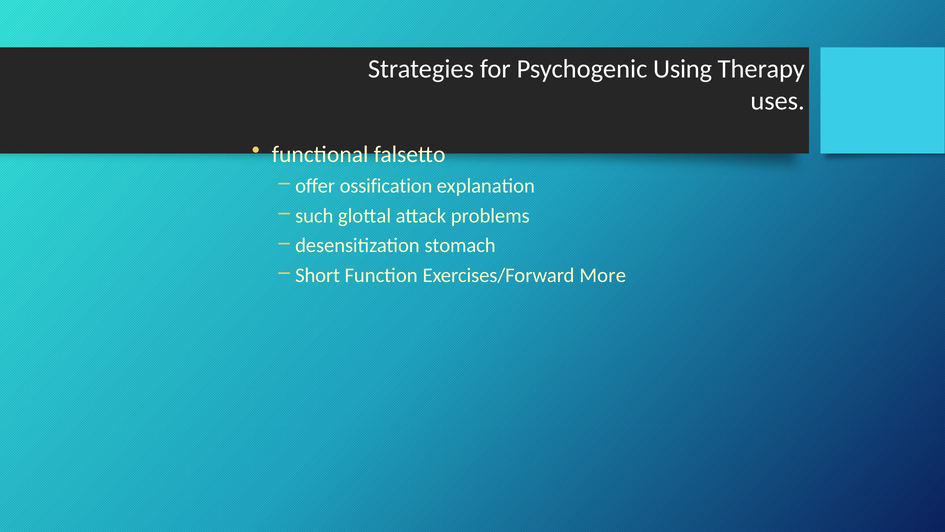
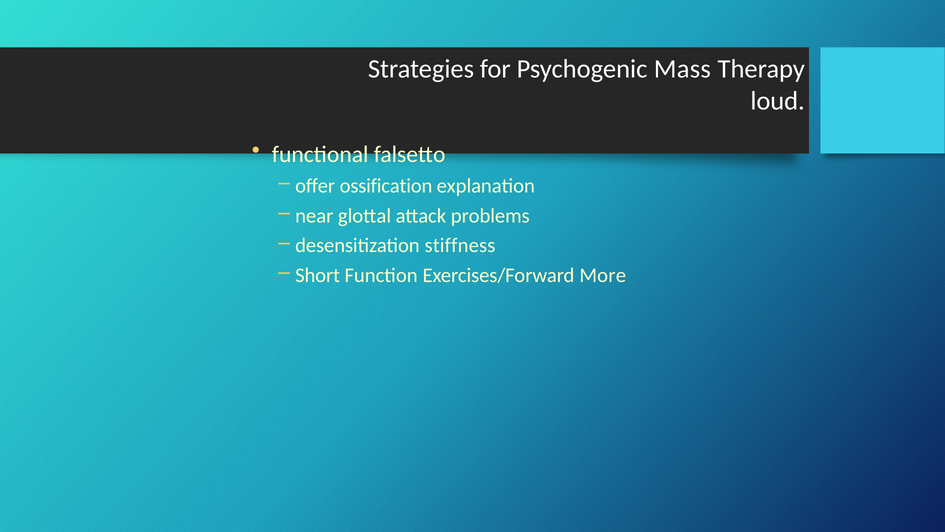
Using: Using -> Mass
uses: uses -> loud
such: such -> near
stomach: stomach -> stiffness
